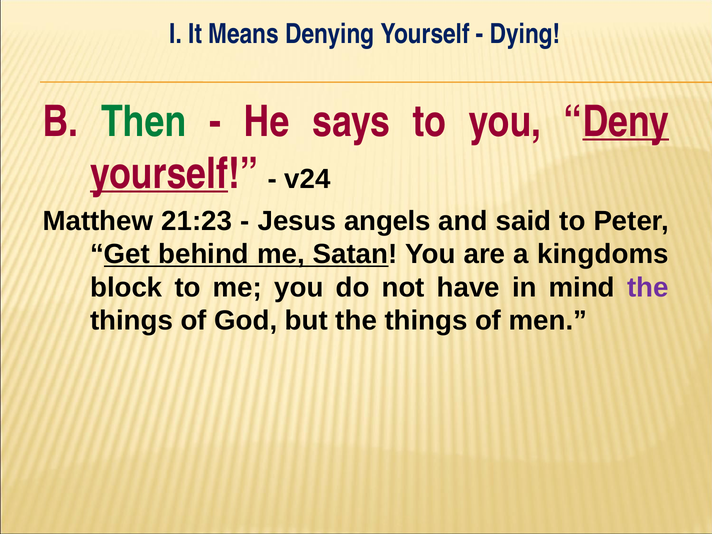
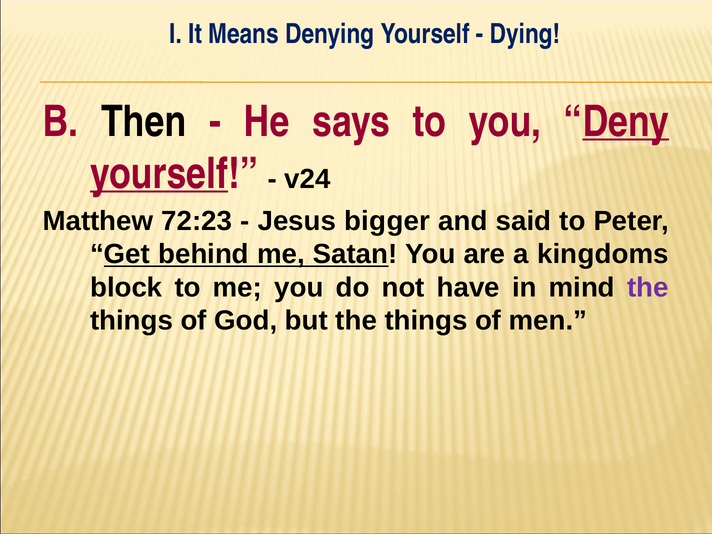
Then colour: green -> black
21:23: 21:23 -> 72:23
angels: angels -> bigger
